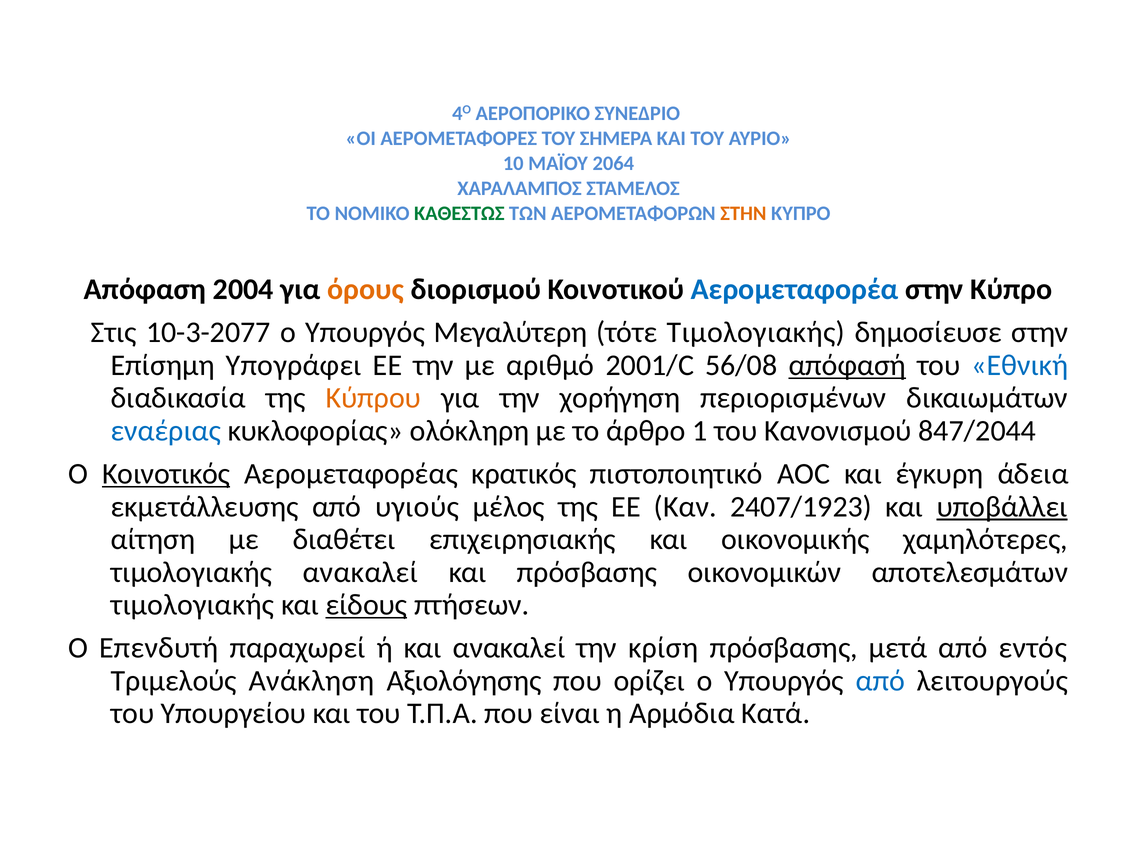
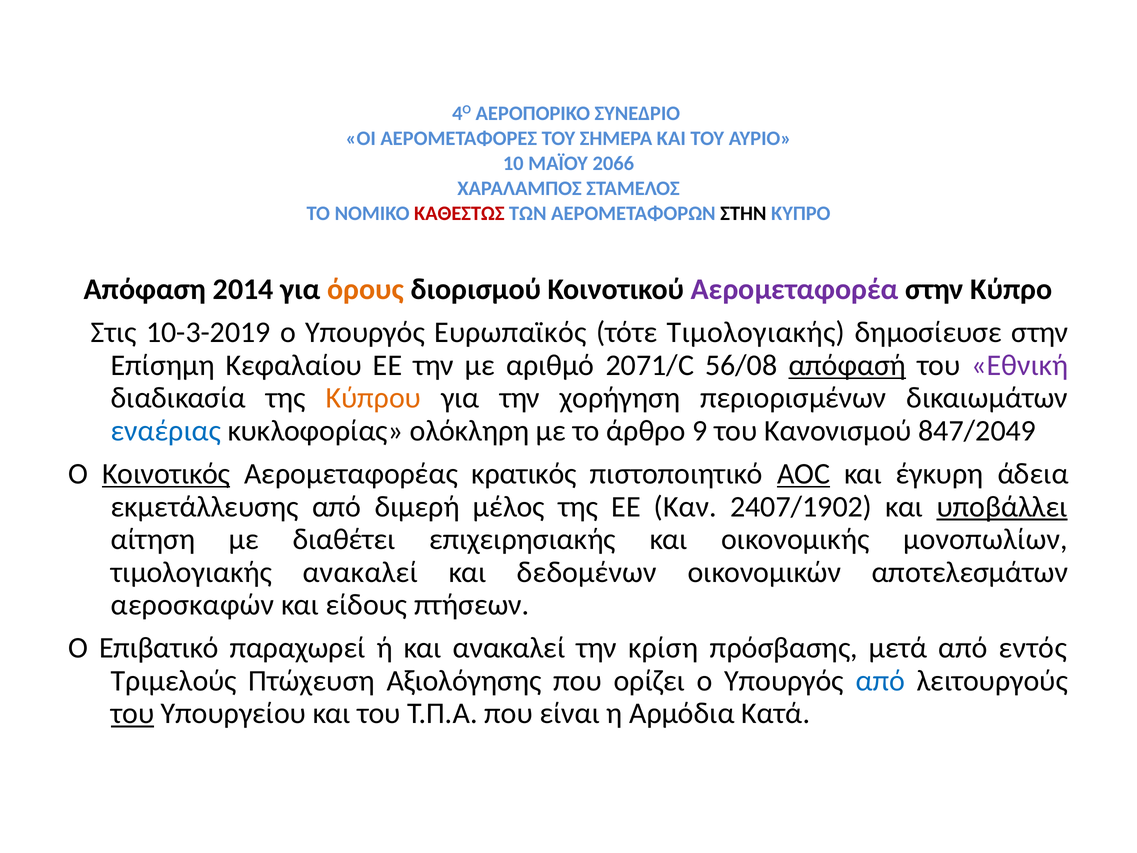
2064: 2064 -> 2066
ΚΑΘΕΣΤΩΣ colour: green -> red
ΣΤΗΝ at (743, 214) colour: orange -> black
2004: 2004 -> 2014
Αερομεταφορέα colour: blue -> purple
10-3-2077: 10-3-2077 -> 10-3-2019
Μεγαλύτερη: Μεγαλύτερη -> Ευρωπαϊκός
Υπογράφει: Υπογράφει -> Κεφαλαίου
2001/C: 2001/C -> 2071/C
Εθνική colour: blue -> purple
1: 1 -> 9
847/2044: 847/2044 -> 847/2049
AOC underline: none -> present
υγιούς: υγιούς -> διμερή
2407/1923: 2407/1923 -> 2407/1902
χαμηλότερες: χαμηλότερες -> μονοπωλίων
και πρόσβασης: πρόσβασης -> δεδομένων
τιμολογιακής at (193, 605): τιμολογιακής -> αεροσκαφών
είδους underline: present -> none
Επενδυτή: Επενδυτή -> Επιβατικό
Ανάκληση: Ανάκληση -> Πτώχευση
του at (133, 713) underline: none -> present
